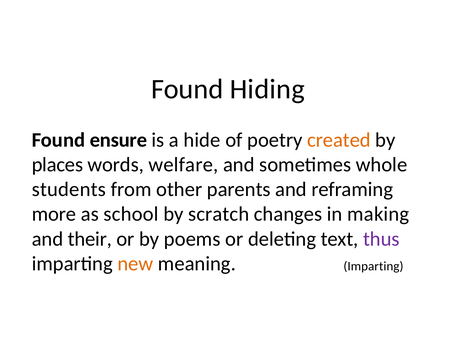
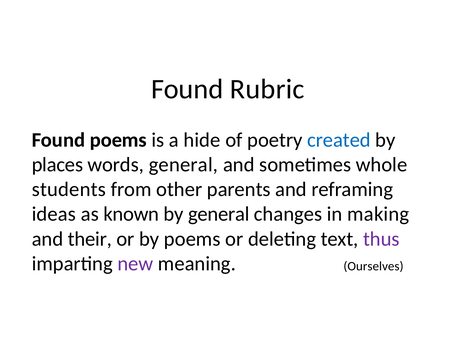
Hiding: Hiding -> Rubric
Found ensure: ensure -> poems
created colour: orange -> blue
words welfare: welfare -> general
more: more -> ideas
school: school -> known
by scratch: scratch -> general
new colour: orange -> purple
meaning Imparting: Imparting -> Ourselves
